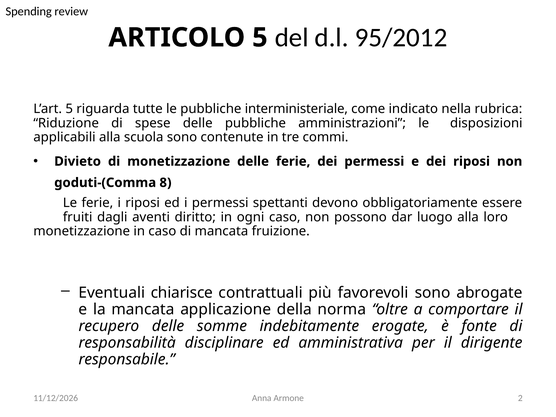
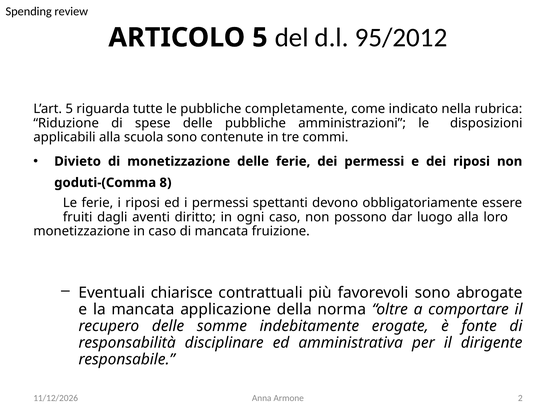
interministeriale: interministeriale -> completamente
